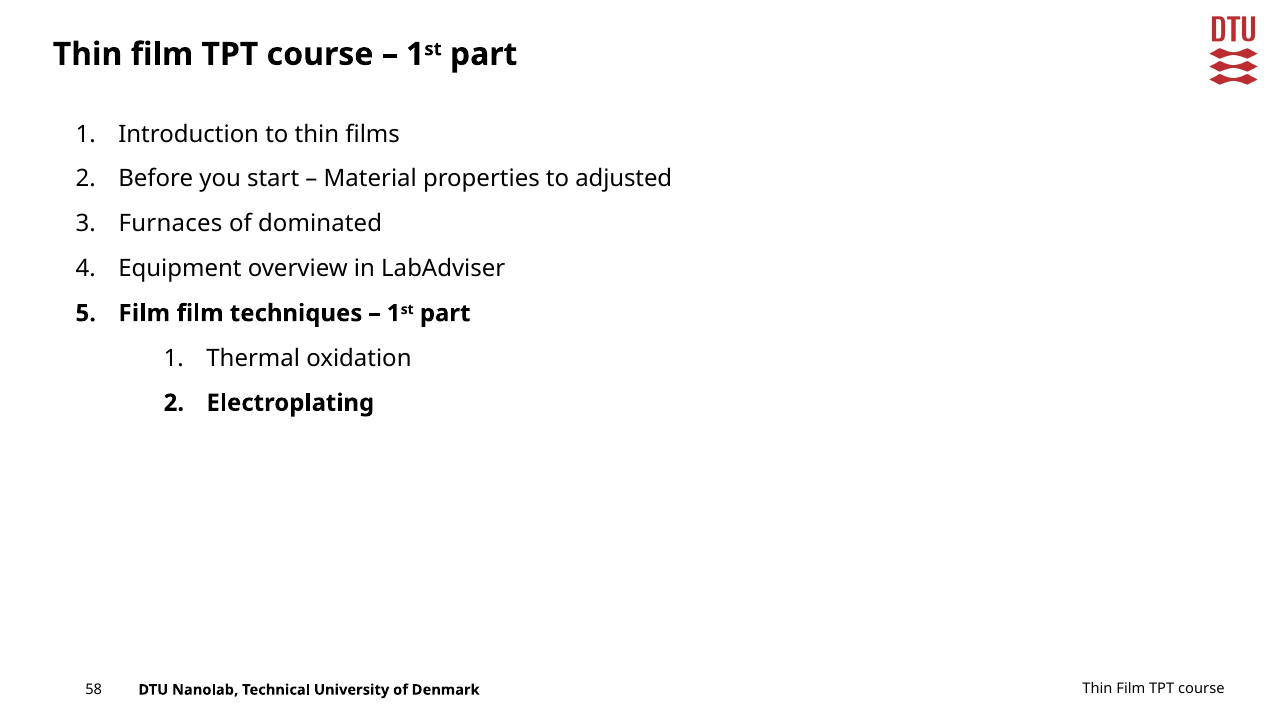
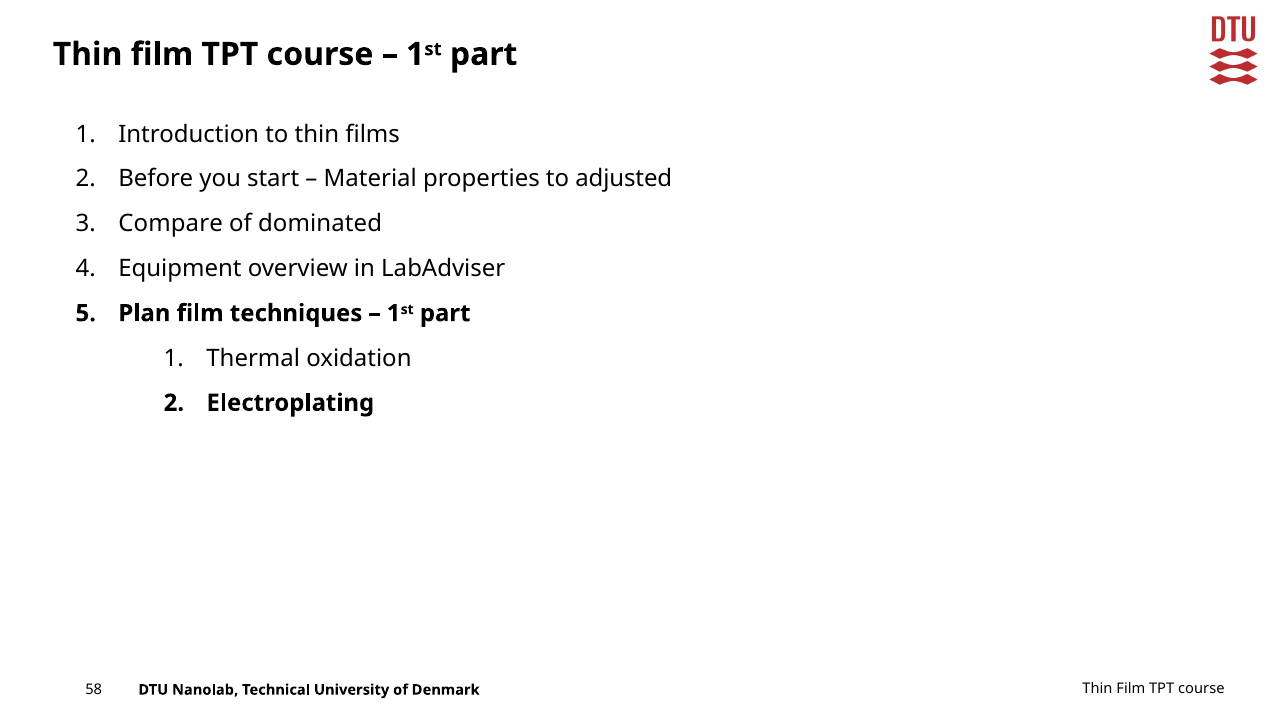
Furnaces: Furnaces -> Compare
Film at (144, 313): Film -> Plan
